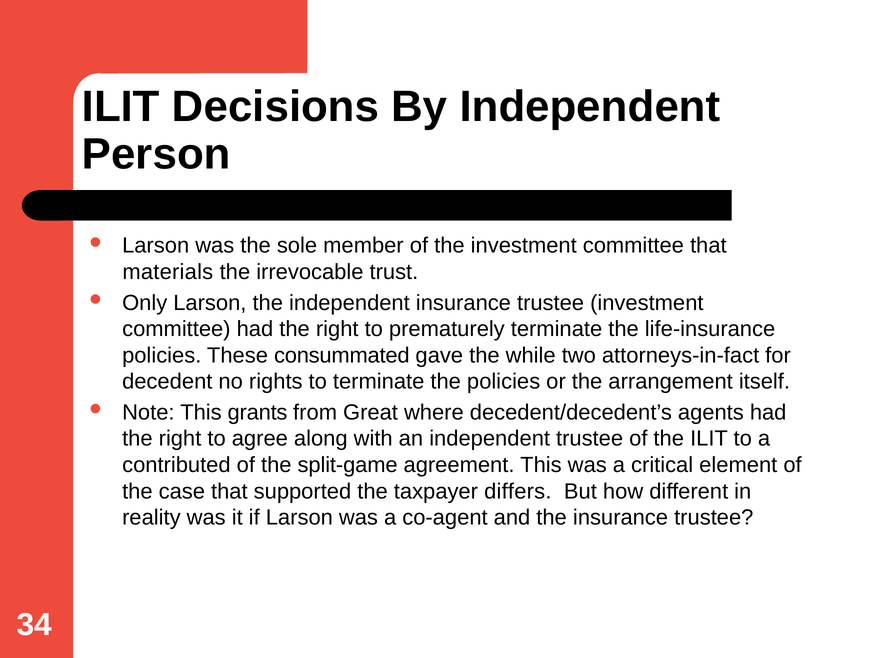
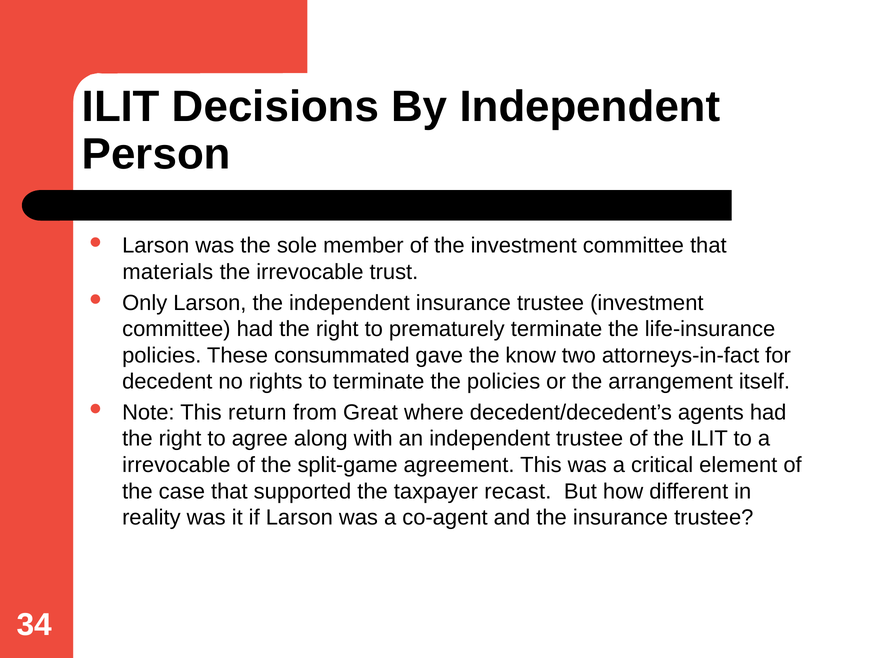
while: while -> know
grants: grants -> return
contributed at (176, 465): contributed -> irrevocable
differs: differs -> recast
